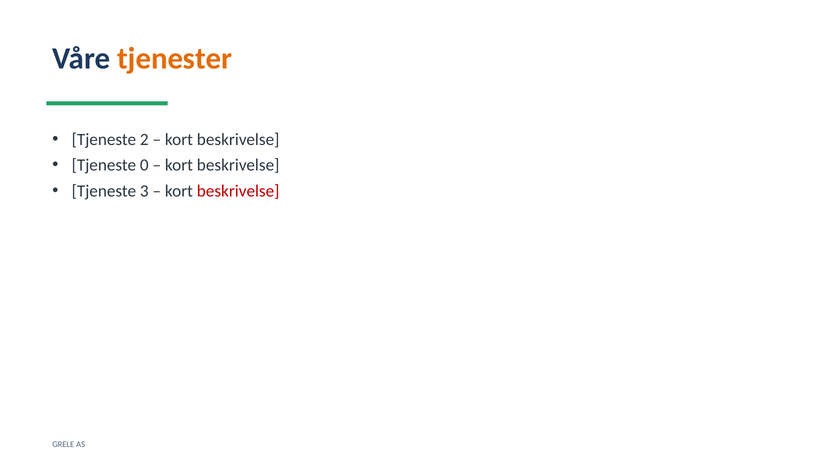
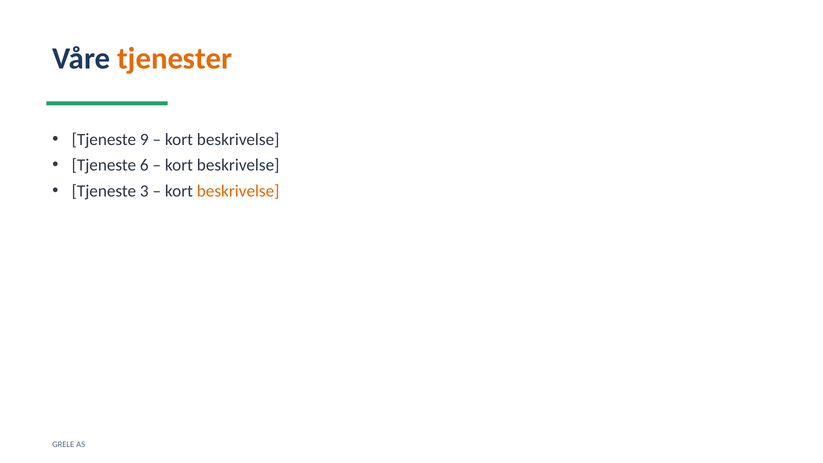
2: 2 -> 9
0: 0 -> 6
beskrivelse at (238, 191) colour: red -> orange
